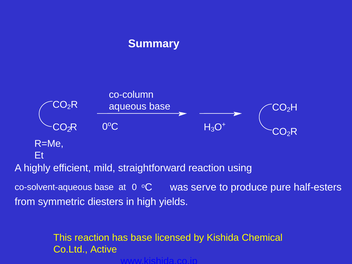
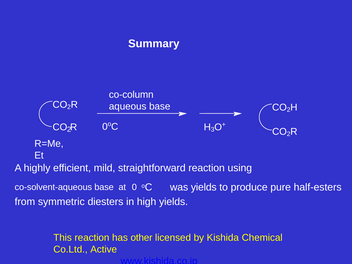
was serve: serve -> yields
has base: base -> other
